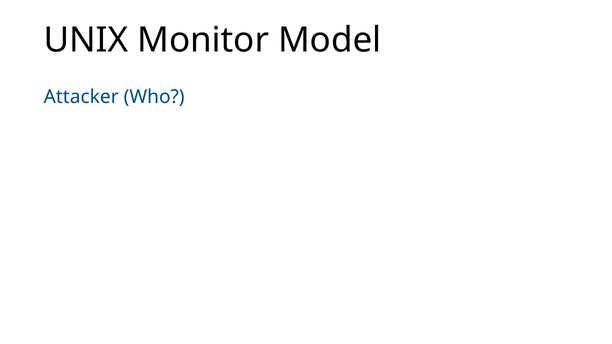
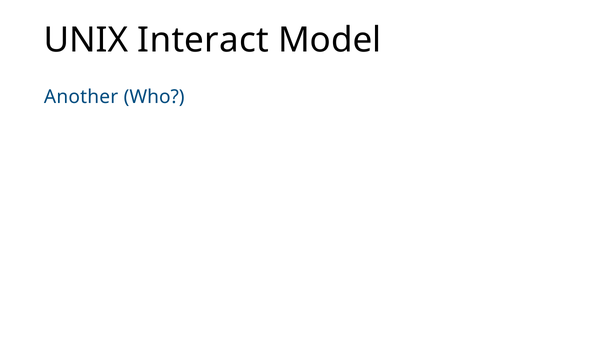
Monitor: Monitor -> Interact
Attacker: Attacker -> Another
